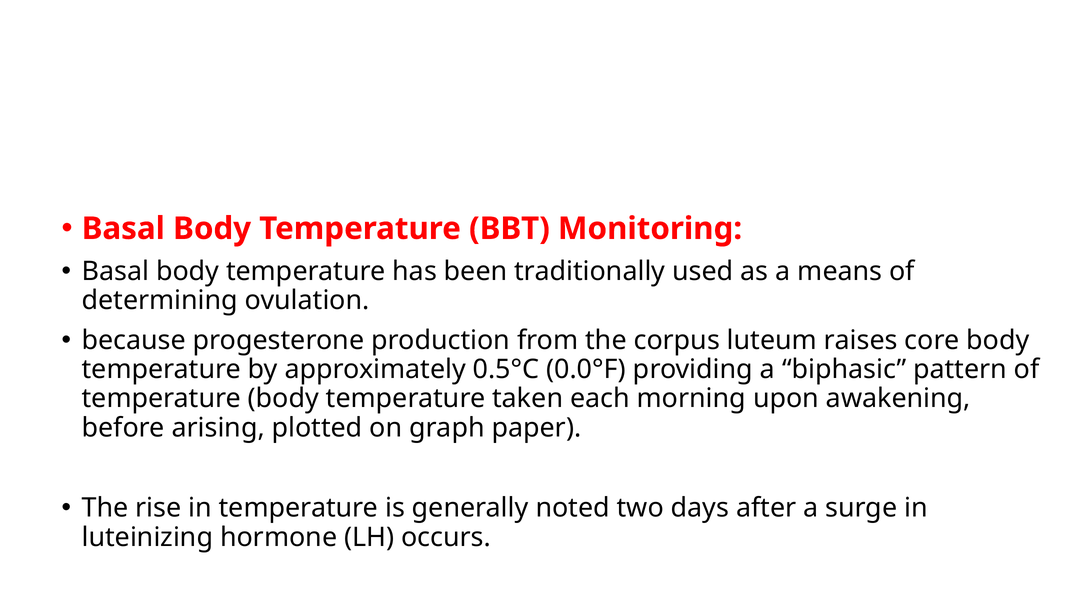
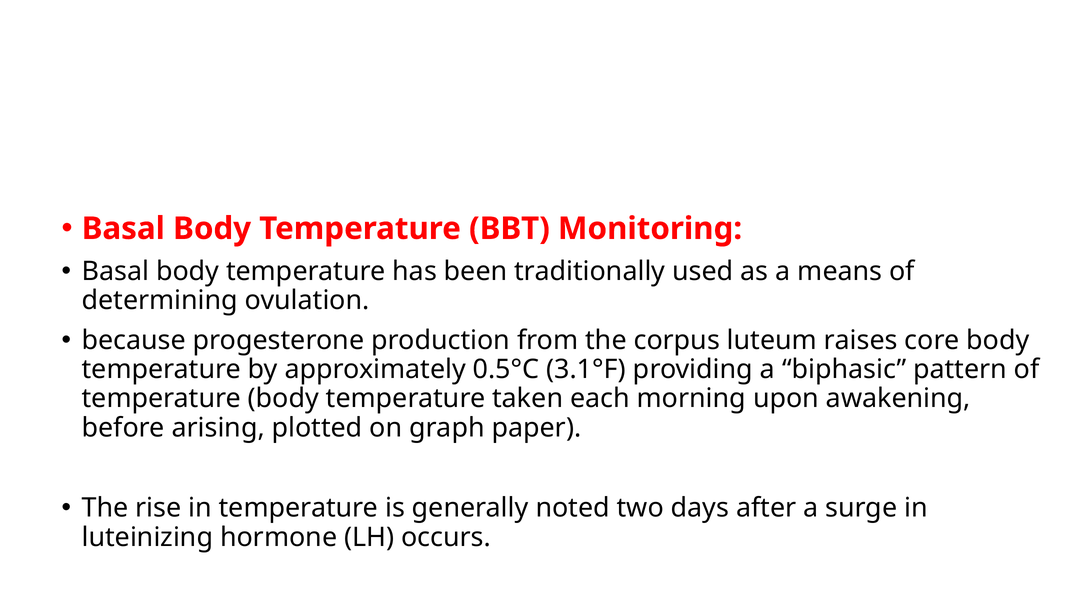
0.0°F: 0.0°F -> 3.1°F
